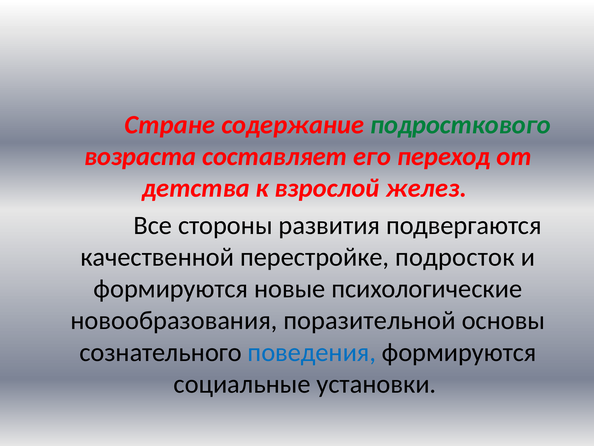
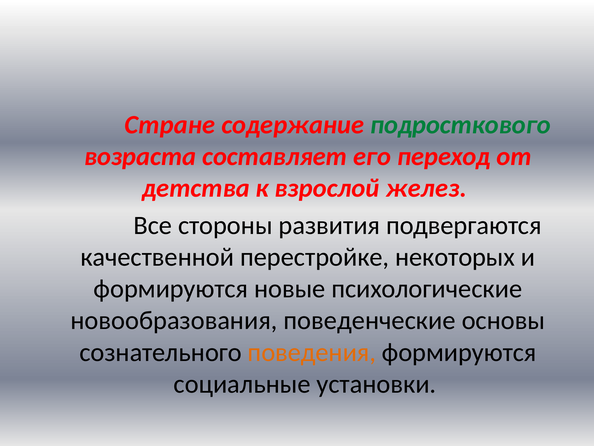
подросток: подросток -> некоторых
поразительной: поразительной -> поведенческие
поведения colour: blue -> orange
